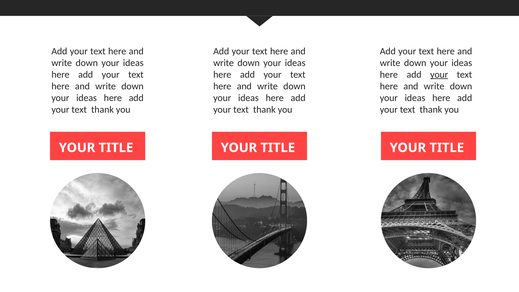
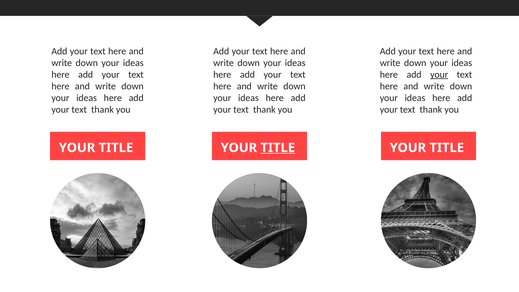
TITLE at (278, 148) underline: none -> present
